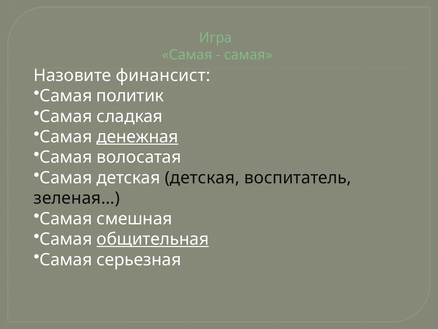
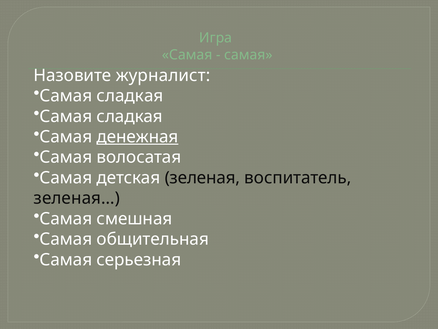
финансист: финансист -> журналист
политик at (130, 96): политик -> сладкая
детская детская: детская -> зеленая
общительная underline: present -> none
